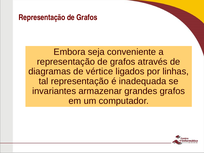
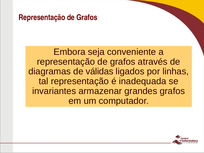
vértice: vértice -> válidas
